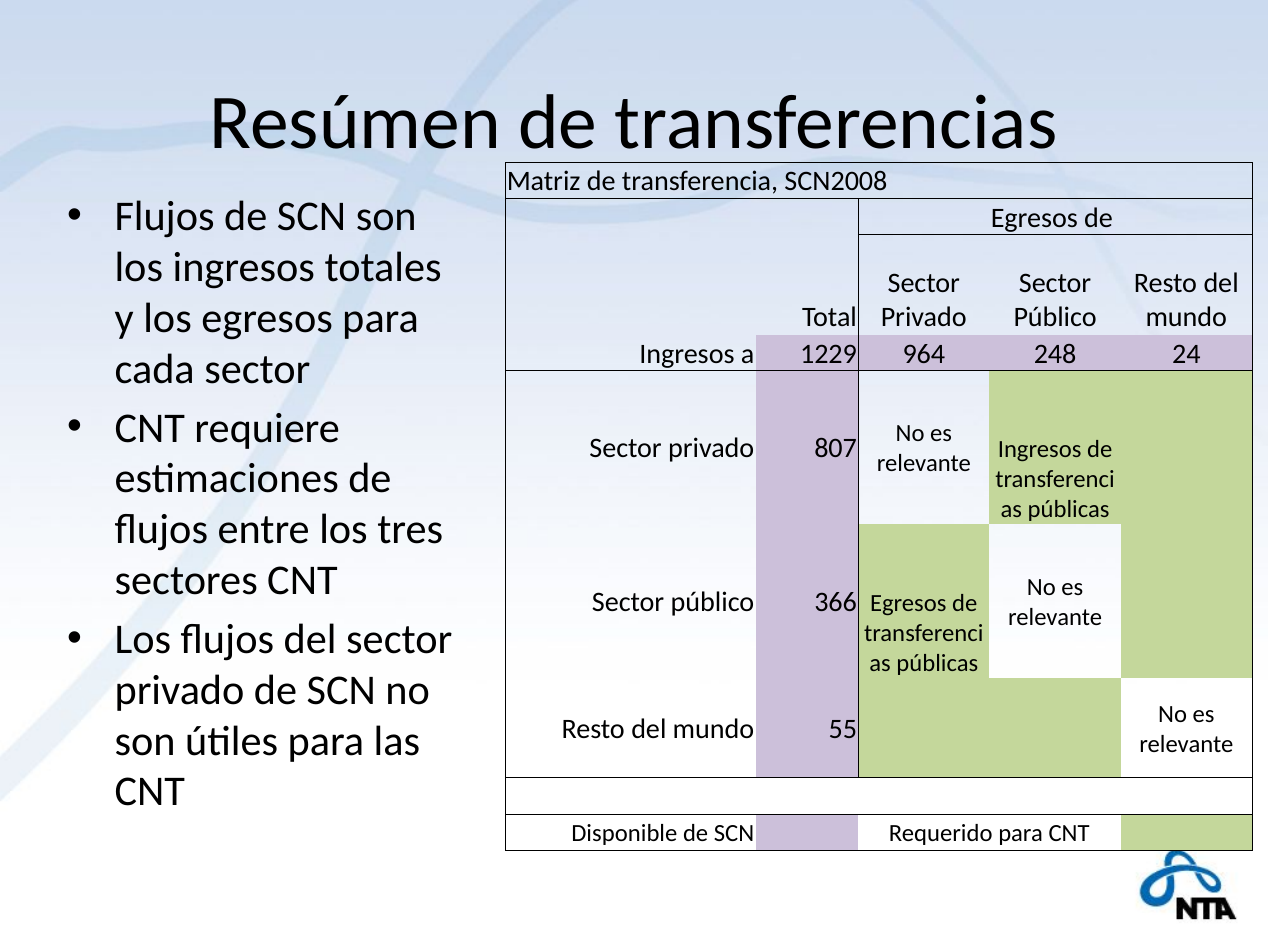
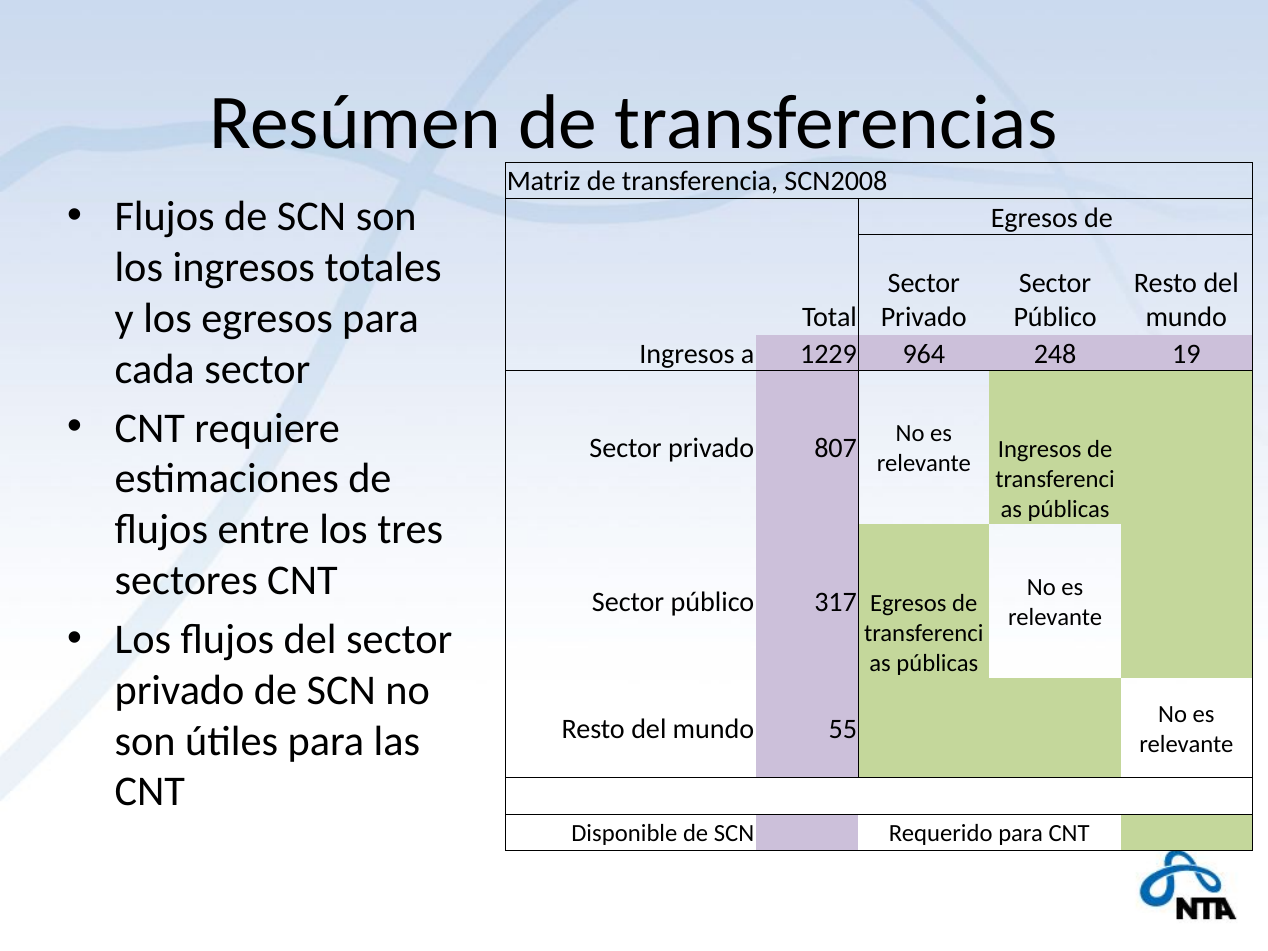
24: 24 -> 19
366: 366 -> 317
